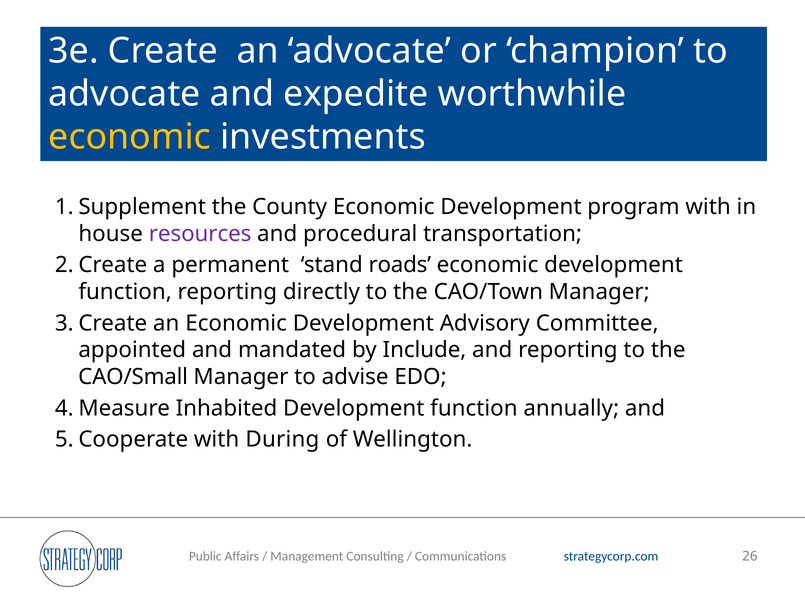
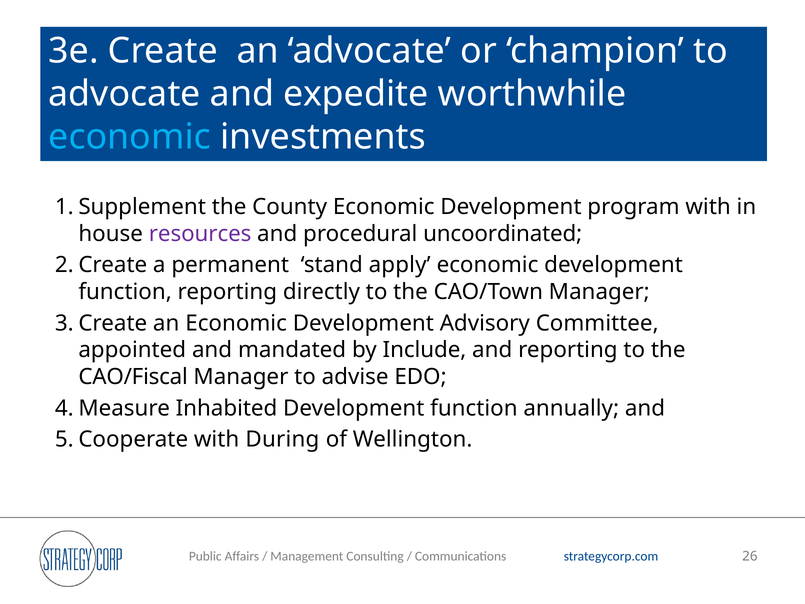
economic at (130, 137) colour: yellow -> light blue
transportation: transportation -> uncoordinated
roads: roads -> apply
CAO/Small: CAO/Small -> CAO/Fiscal
